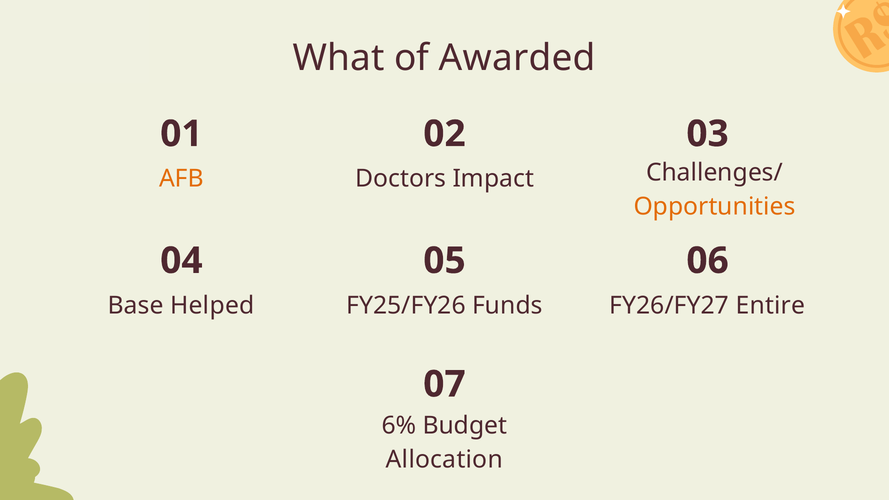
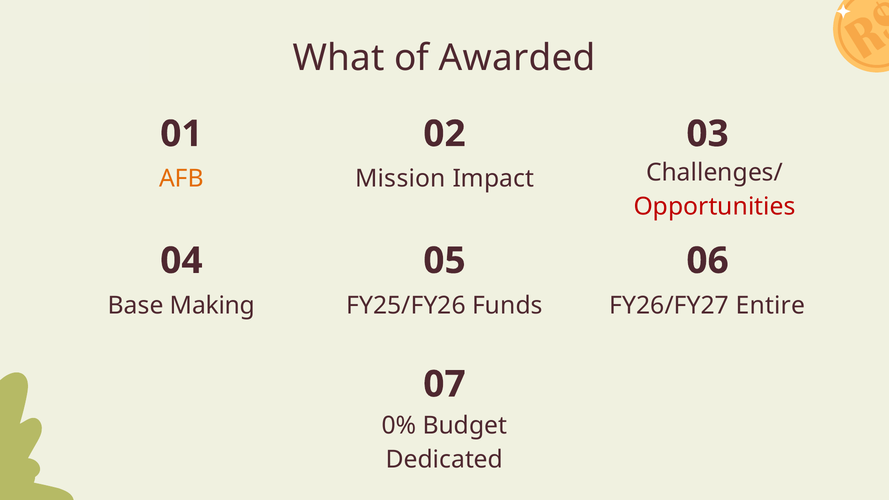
Doctors: Doctors -> Mission
Opportunities colour: orange -> red
Helped: Helped -> Making
6%: 6% -> 0%
Allocation: Allocation -> Dedicated
